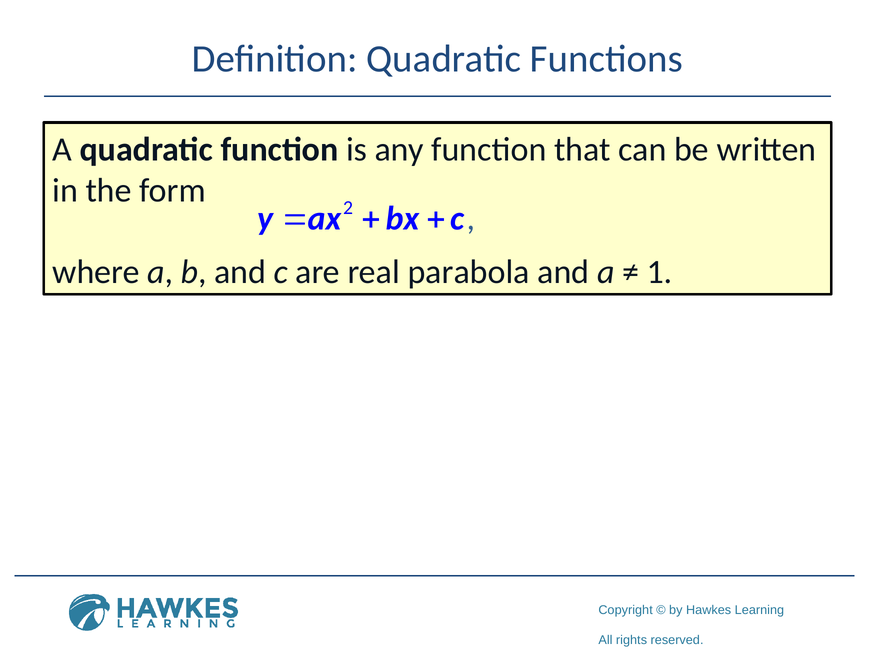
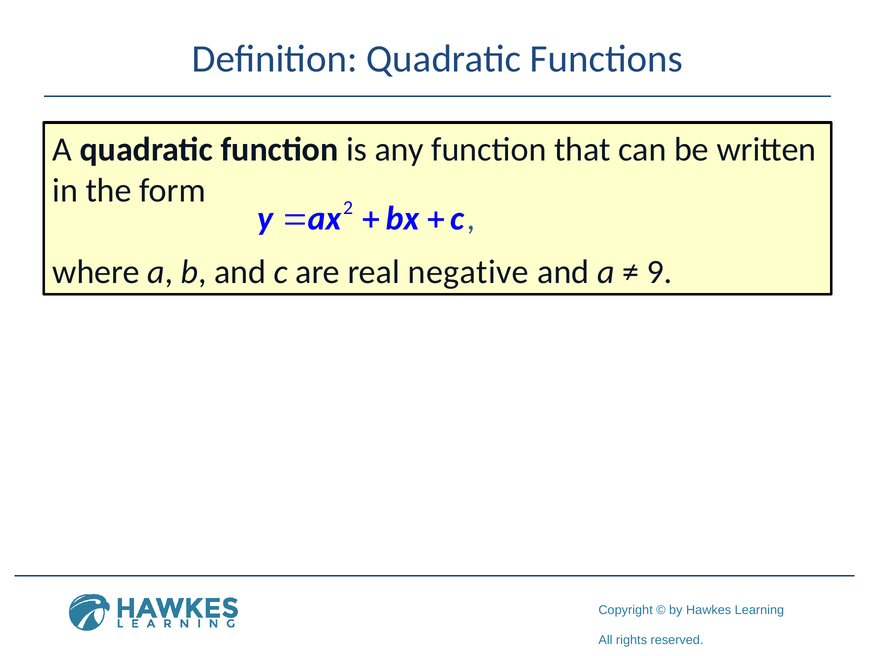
parabola: parabola -> negative
1: 1 -> 9
